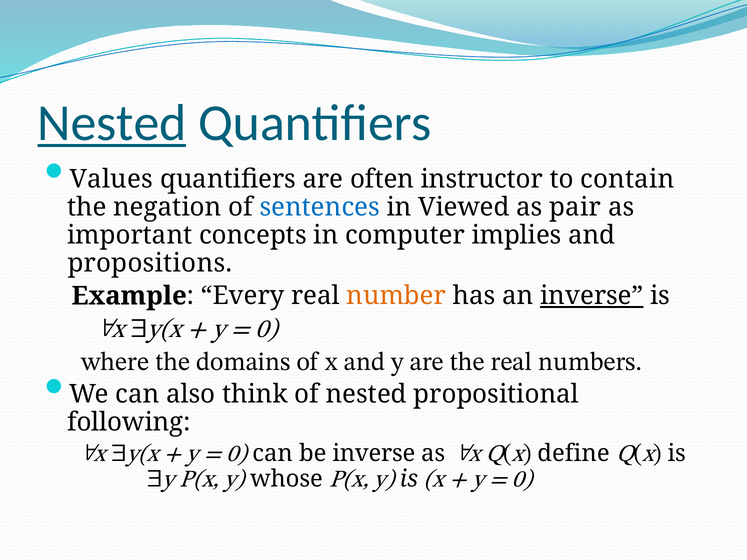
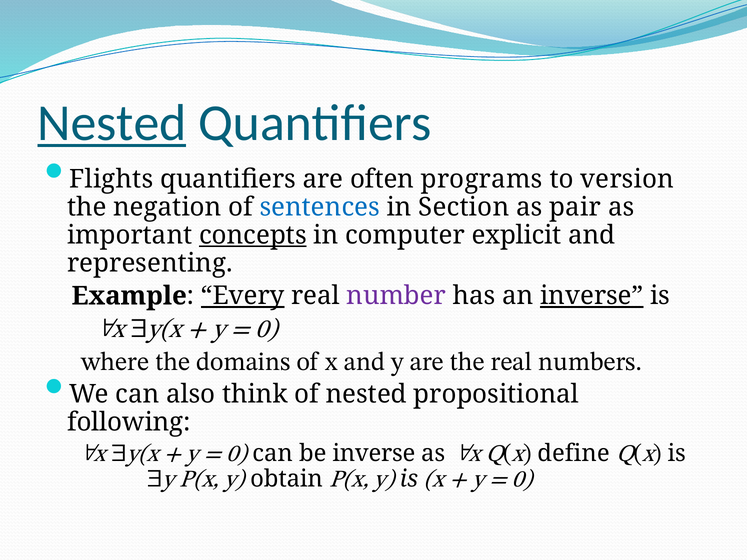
Values: Values -> Flights
instructor: instructor -> programs
contain: contain -> version
Viewed: Viewed -> Section
concepts underline: none -> present
implies: implies -> explicit
propositions: propositions -> representing
Every underline: none -> present
number colour: orange -> purple
whose: whose -> obtain
